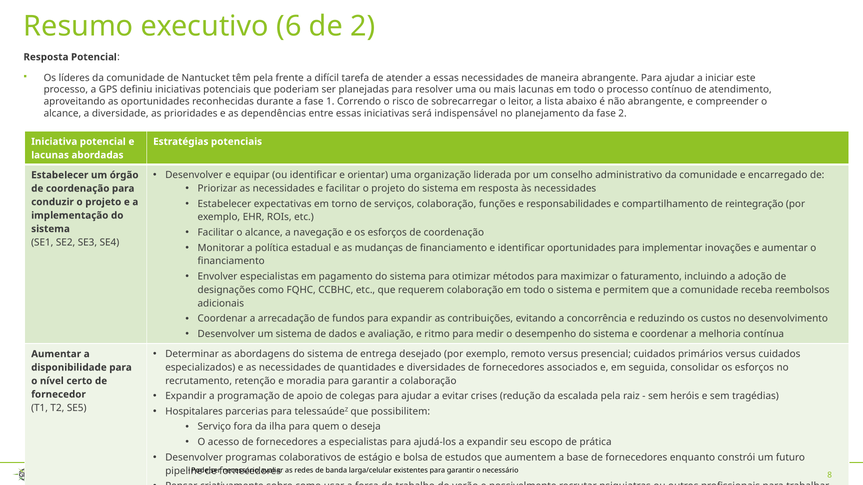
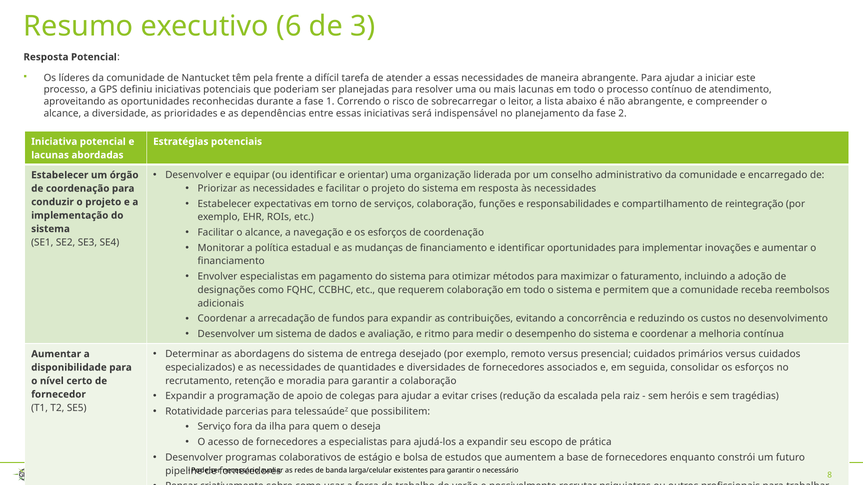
de 2: 2 -> 3
Hospitalares: Hospitalares -> Rotatividade
